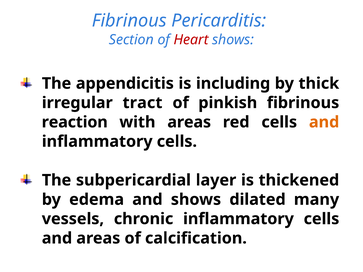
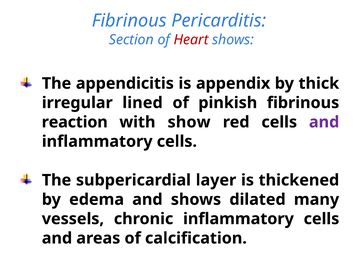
including: including -> appendix
tract: tract -> lined
with areas: areas -> show
and at (324, 122) colour: orange -> purple
